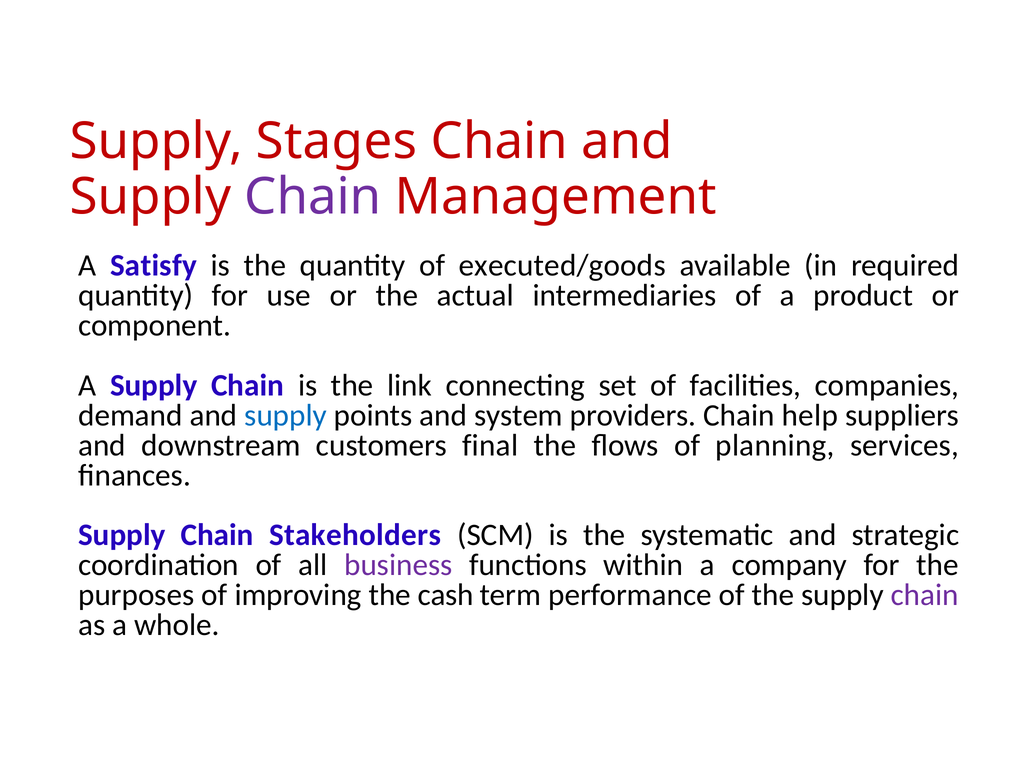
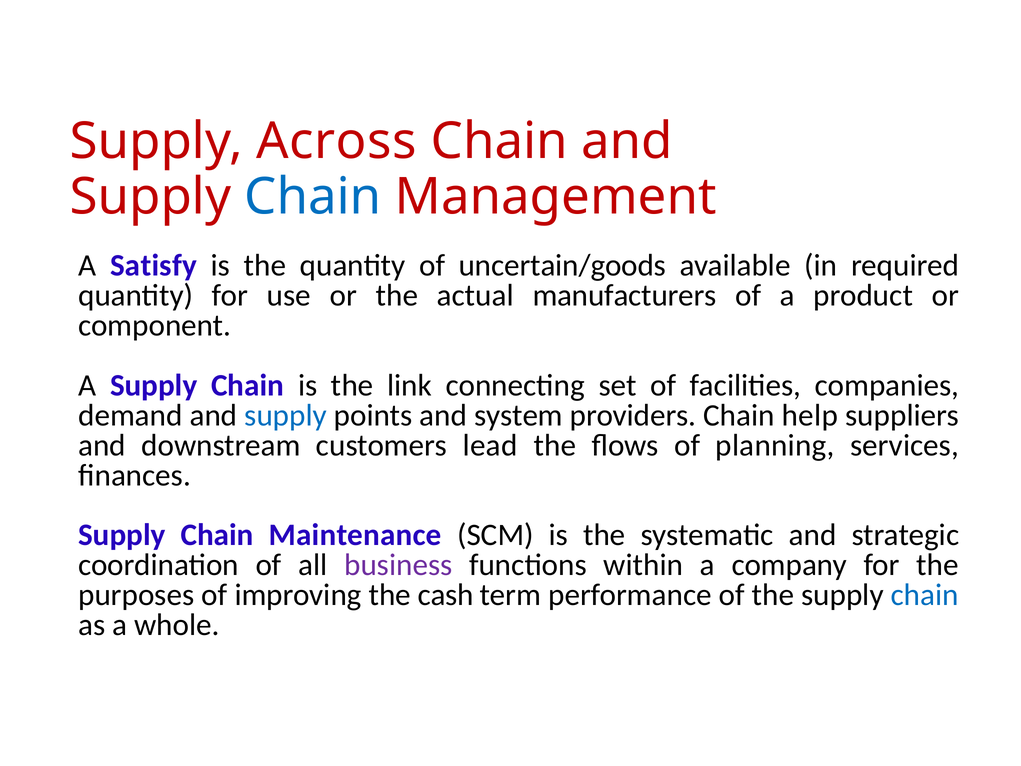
Stages: Stages -> Across
Chain at (313, 197) colour: purple -> blue
executed/goods: executed/goods -> uncertain/goods
intermediaries: intermediaries -> manufacturers
final: final -> lead
Stakeholders: Stakeholders -> Maintenance
chain at (925, 595) colour: purple -> blue
